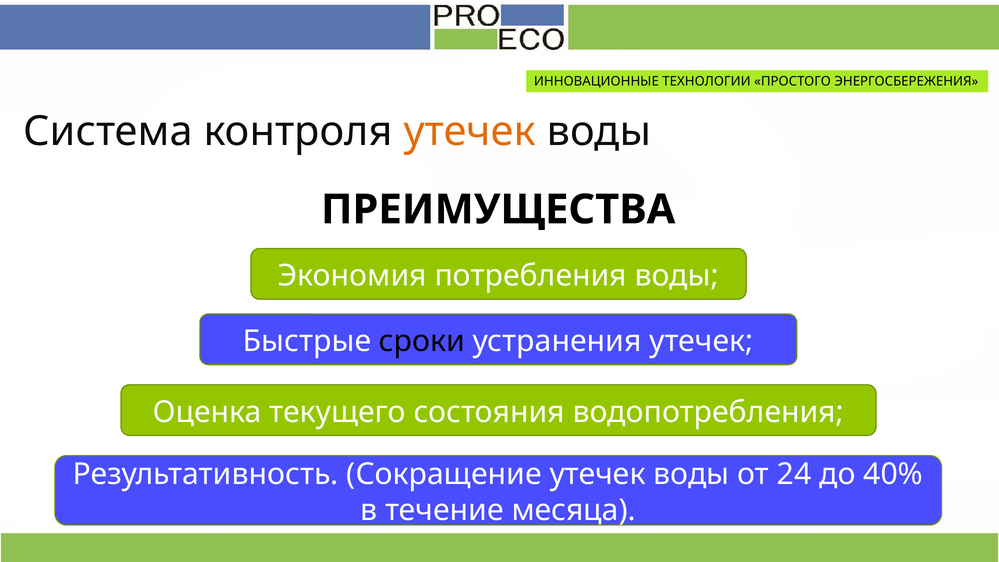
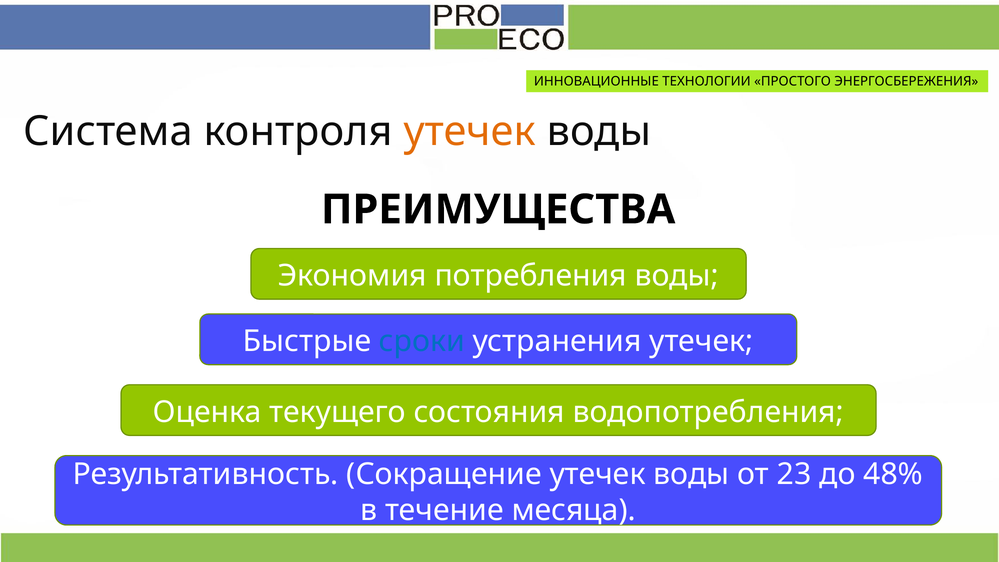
сроки colour: black -> blue
24: 24 -> 23
40%: 40% -> 48%
